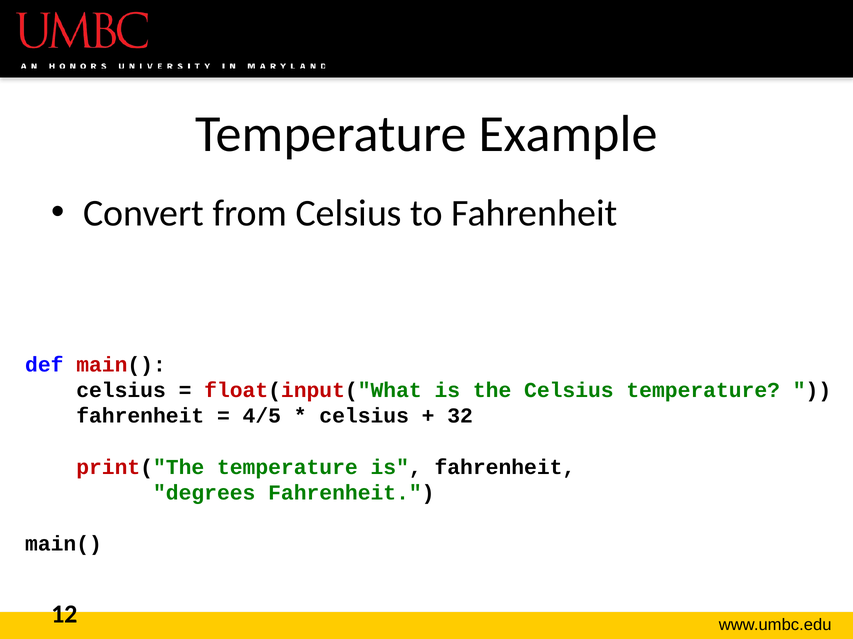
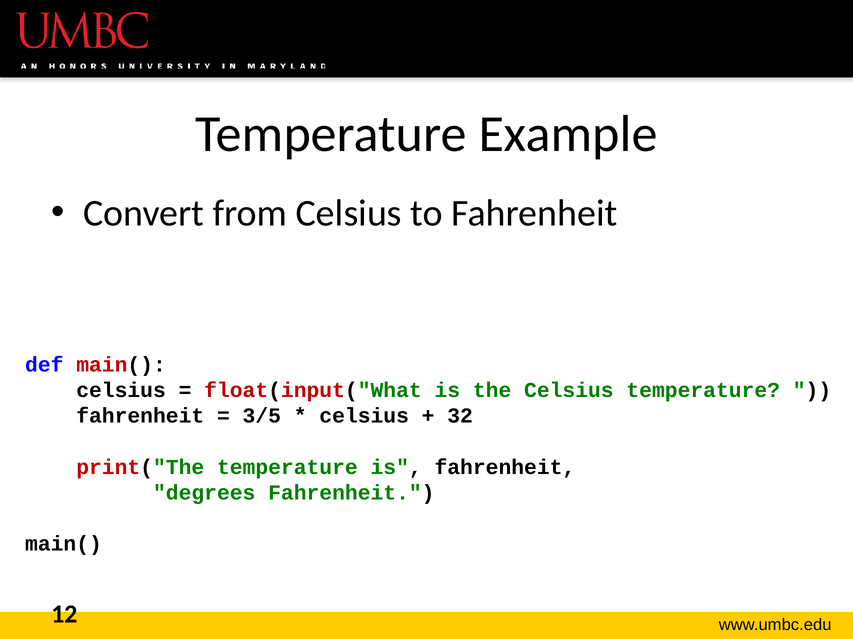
4/5: 4/5 -> 3/5
